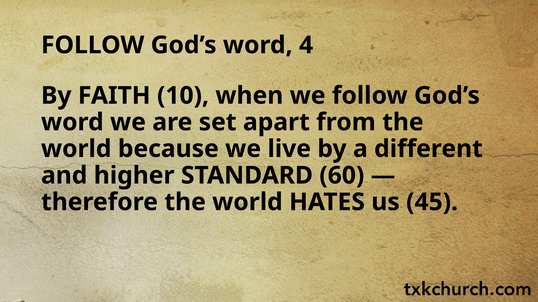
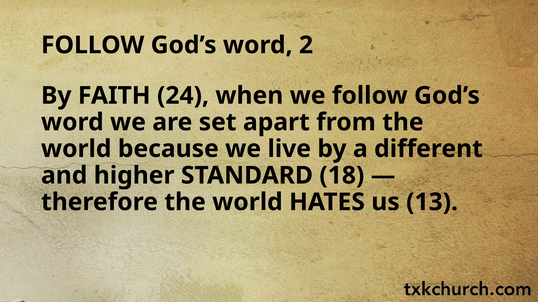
4: 4 -> 2
10: 10 -> 24
60: 60 -> 18
45: 45 -> 13
